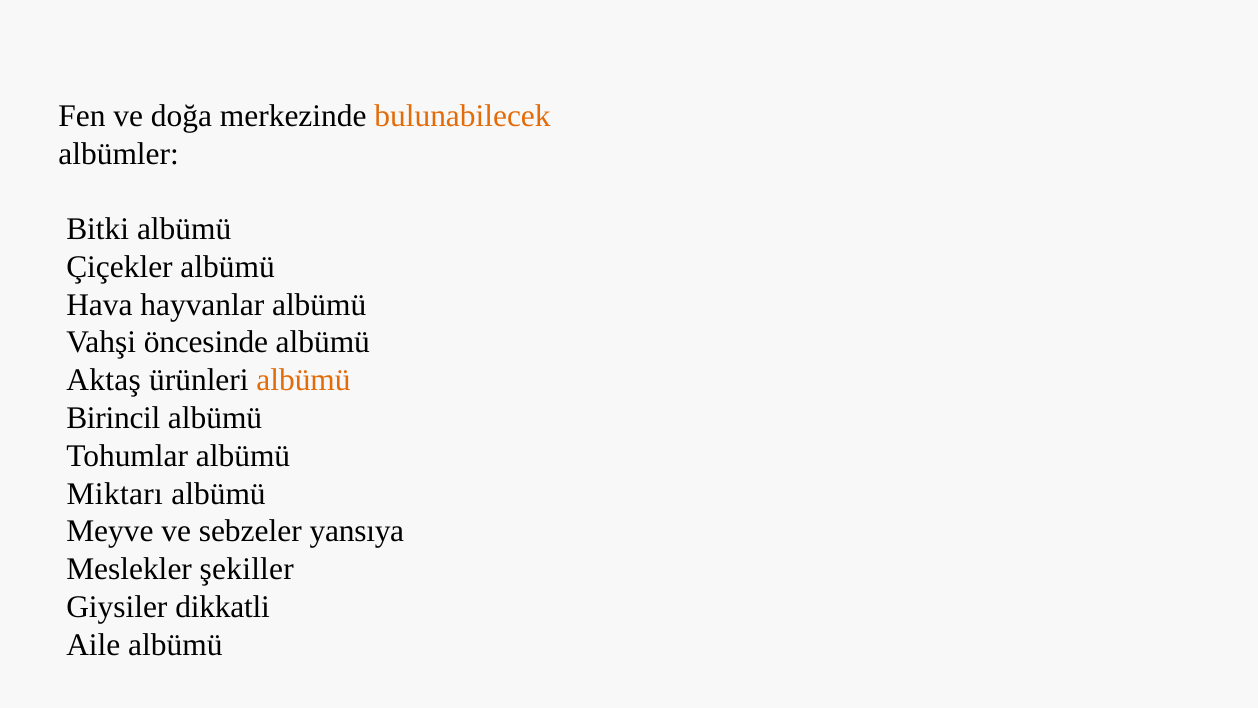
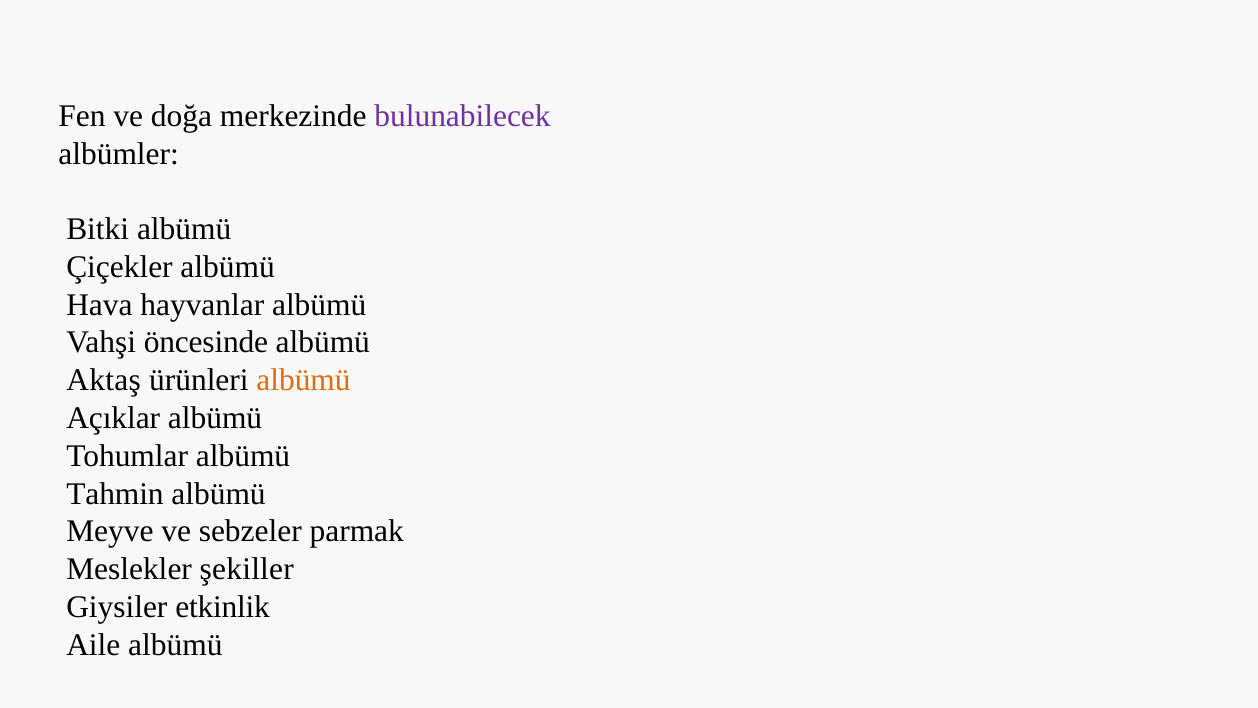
bulunabilecek colour: orange -> purple
Birincil: Birincil -> Açıklar
Miktarı: Miktarı -> Tahmin
yansıya: yansıya -> parmak
dikkatli: dikkatli -> etkinlik
